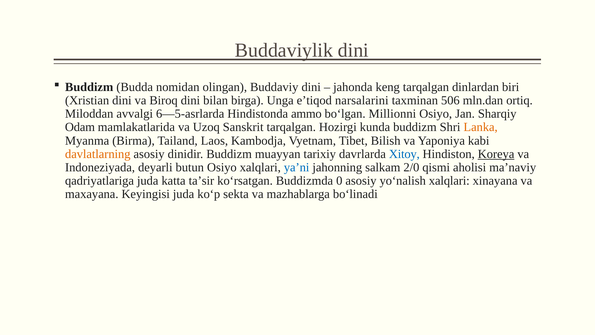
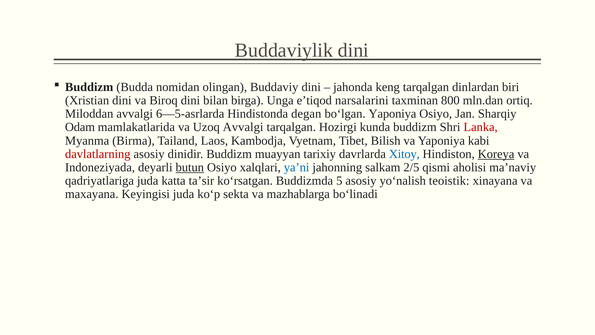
506: 506 -> 800
ammo: ammo -> degan
boʻlgan Millionni: Millionni -> Yaponiya
Uzoq Sanskrit: Sanskrit -> Avvalgi
Lanka colour: orange -> red
davlatlarning colour: orange -> red
butun underline: none -> present
2/0: 2/0 -> 2/5
0: 0 -> 5
yoʻnalish xalqlari: xalqlari -> teoistik
